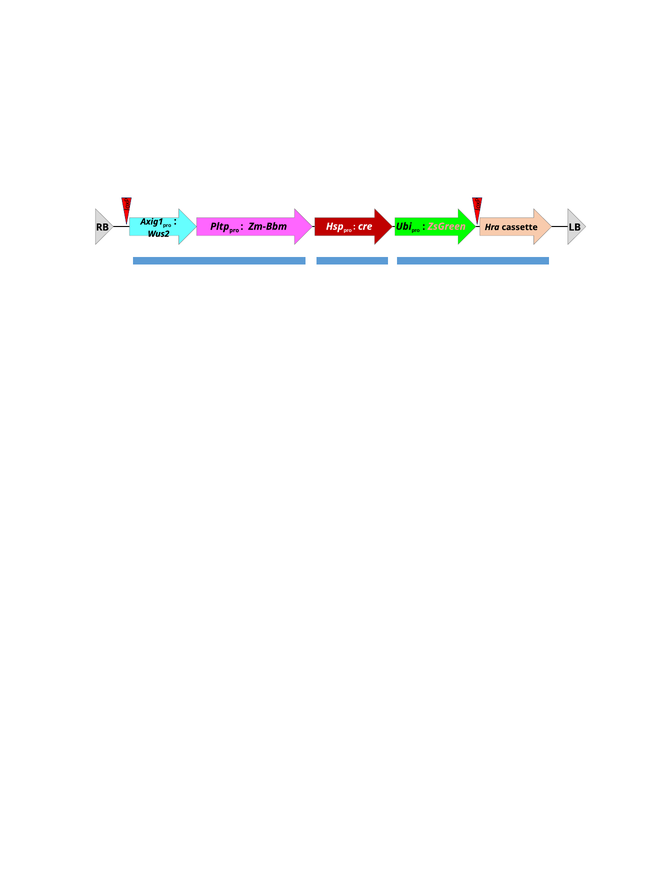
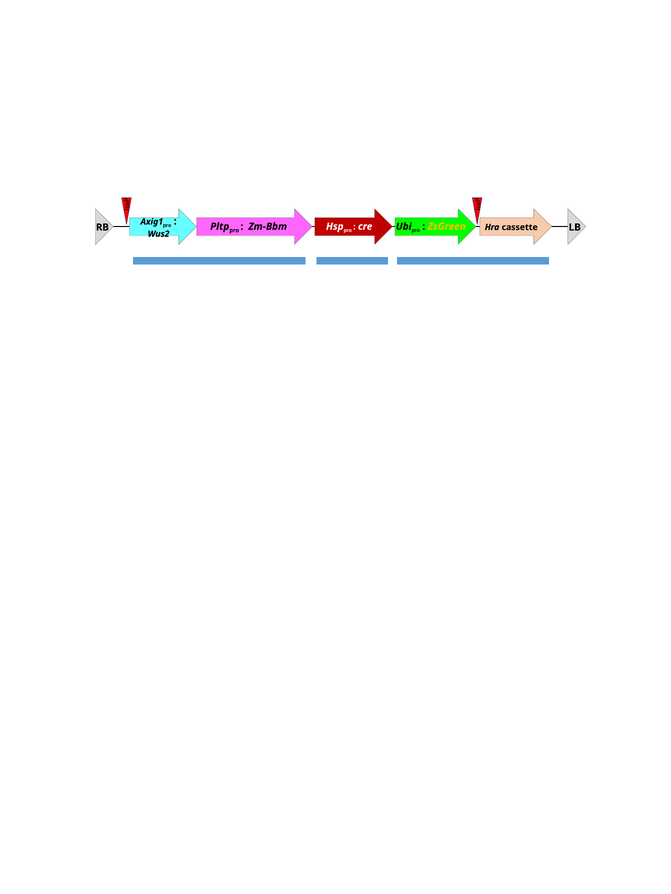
ZsGreen colour: pink -> yellow
